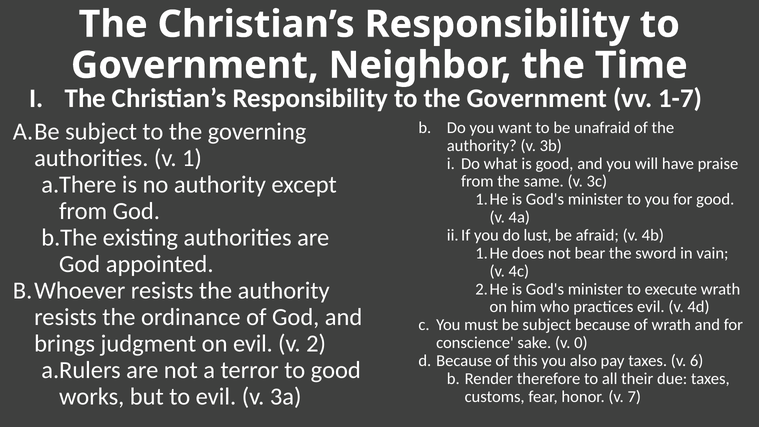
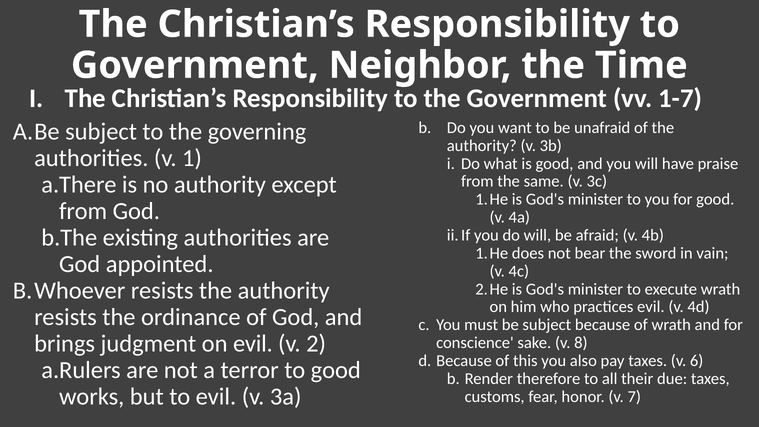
do lust: lust -> will
0: 0 -> 8
